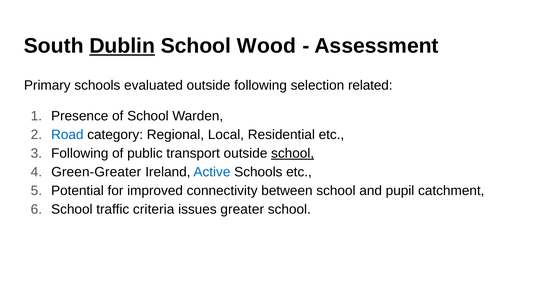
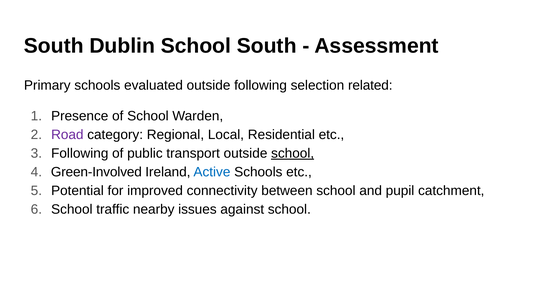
Dublin underline: present -> none
School Wood: Wood -> South
Road colour: blue -> purple
Green-Greater: Green-Greater -> Green-Involved
criteria: criteria -> nearby
greater: greater -> against
